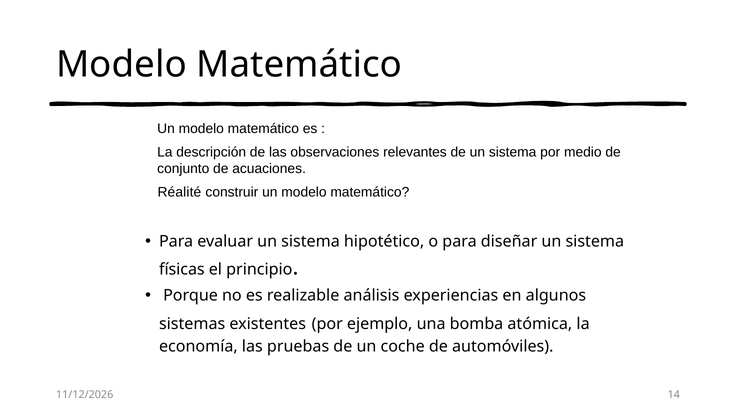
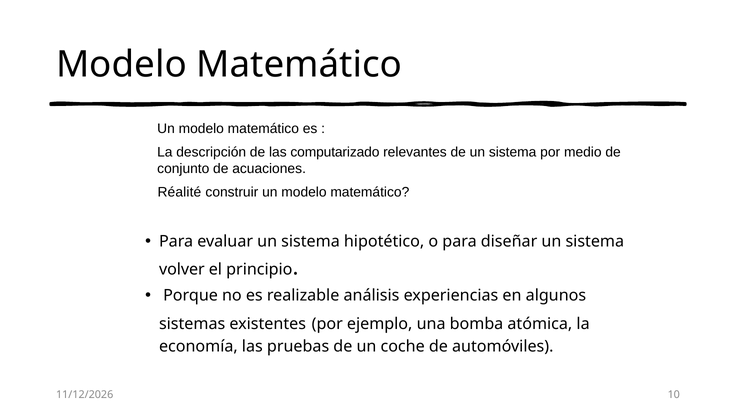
observaciones: observaciones -> computarizado
físicas: físicas -> volver
14: 14 -> 10
